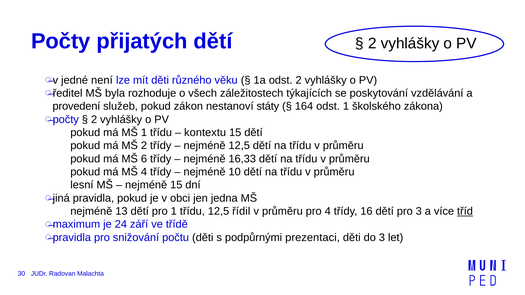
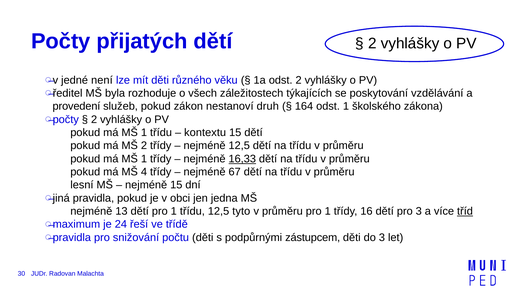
státy: státy -> druh
6 at (144, 159): 6 -> 1
16,33 underline: none -> present
10: 10 -> 67
řídil: řídil -> tyto
průměru pro 4: 4 -> 1
září: září -> řeší
prezentaci: prezentaci -> zástupcem
